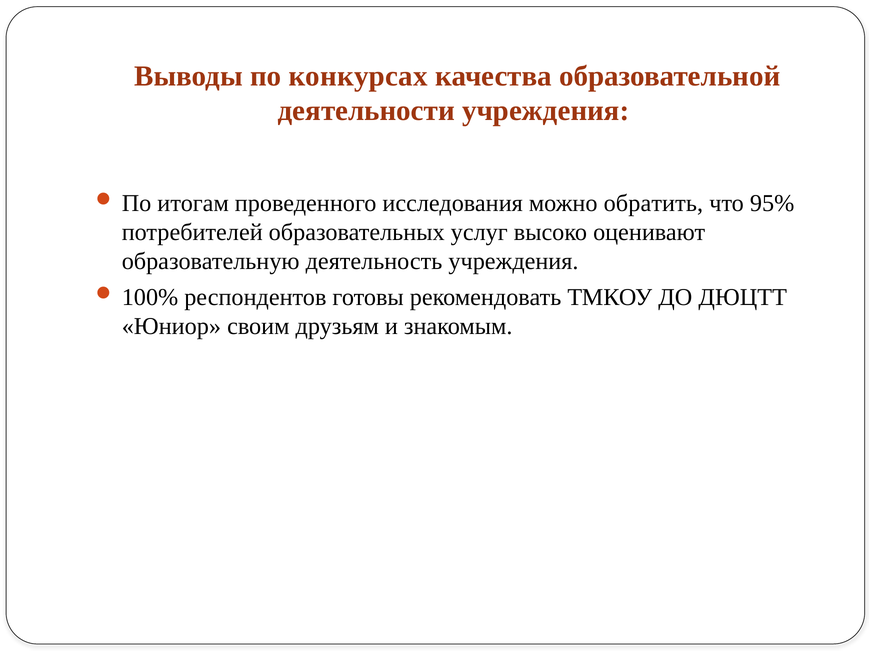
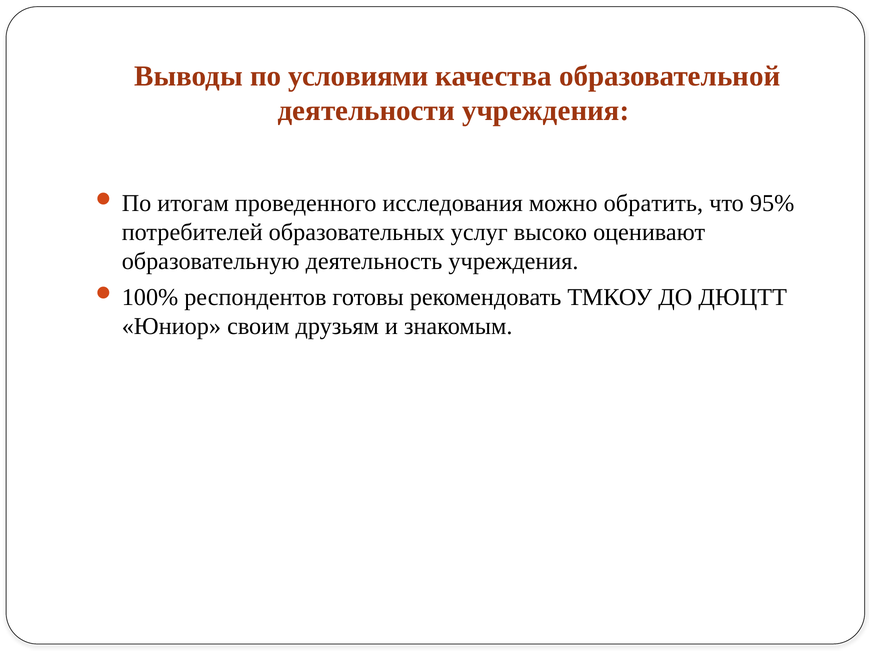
конкурсах: конкурсах -> условиями
